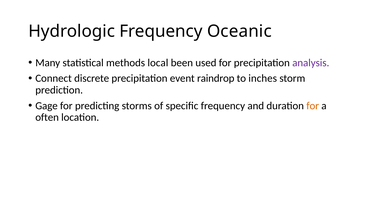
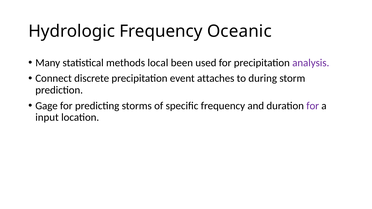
raindrop: raindrop -> attaches
inches: inches -> during
for at (313, 106) colour: orange -> purple
often: often -> input
